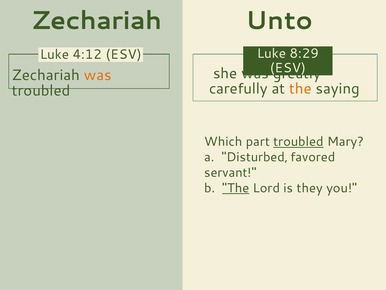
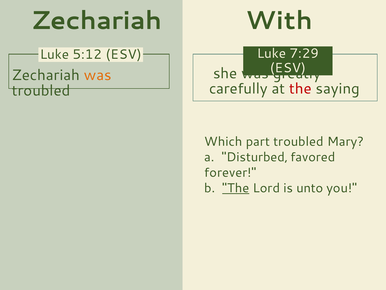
Unto: Unto -> With
8:29: 8:29 -> 7:29
4:12: 4:12 -> 5:12
the at (300, 89) colour: orange -> red
troubled at (298, 141) underline: present -> none
servant: servant -> forever
they: they -> unto
